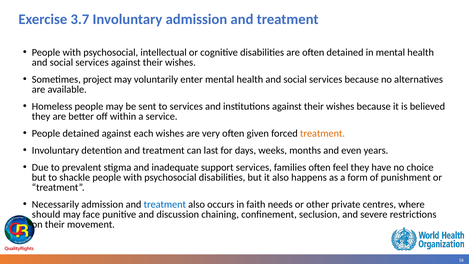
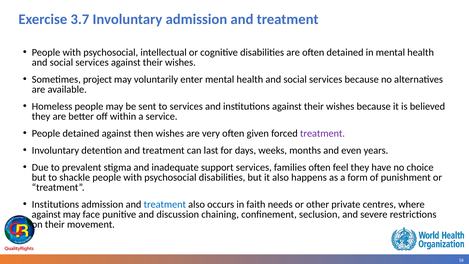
each: each -> then
treatment at (323, 133) colour: orange -> purple
Necessarily at (55, 204): Necessarily -> Institutions
should at (46, 214): should -> against
